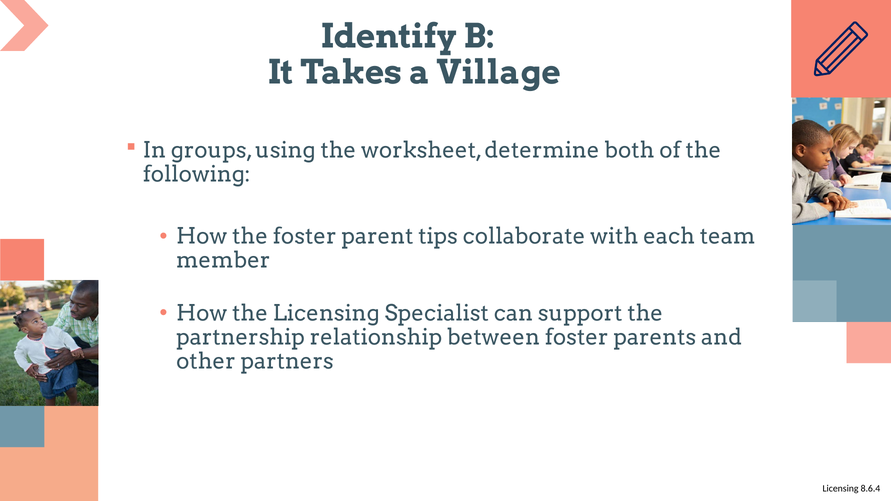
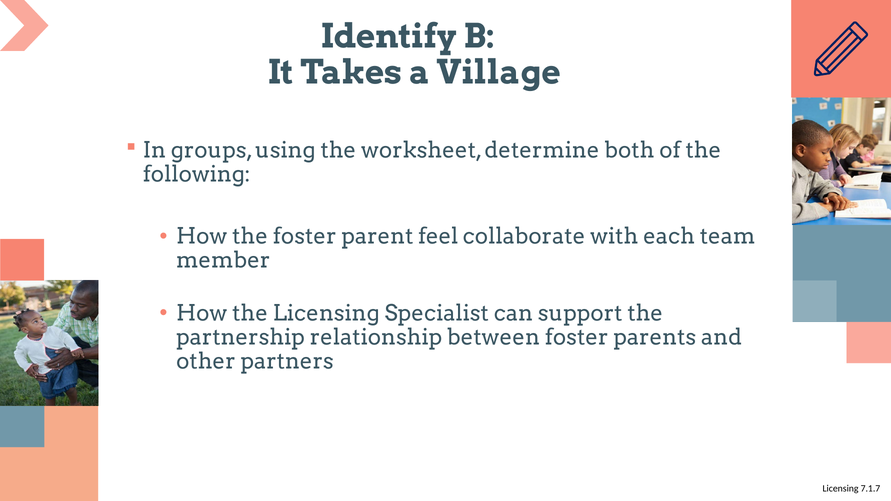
tips: tips -> feel
8.6.4: 8.6.4 -> 7.1.7
